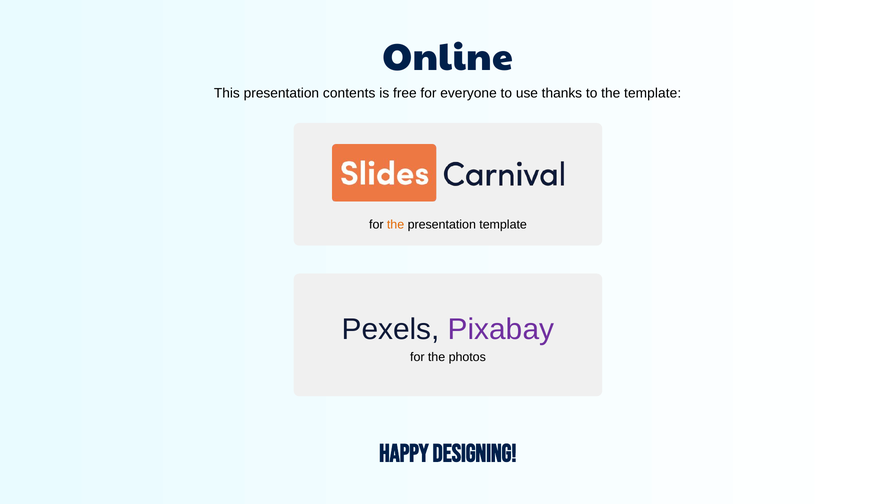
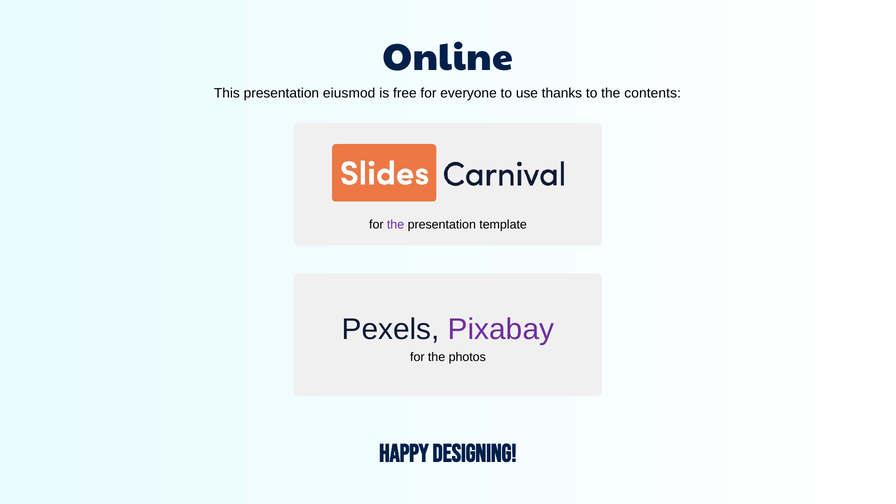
contents: contents -> eiusmod
the template: template -> contents
the at (396, 225) colour: orange -> purple
